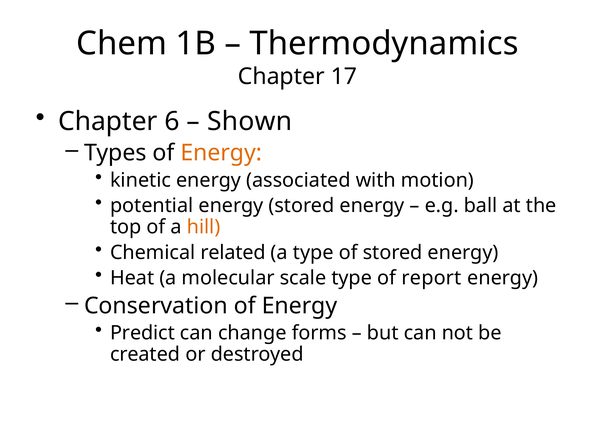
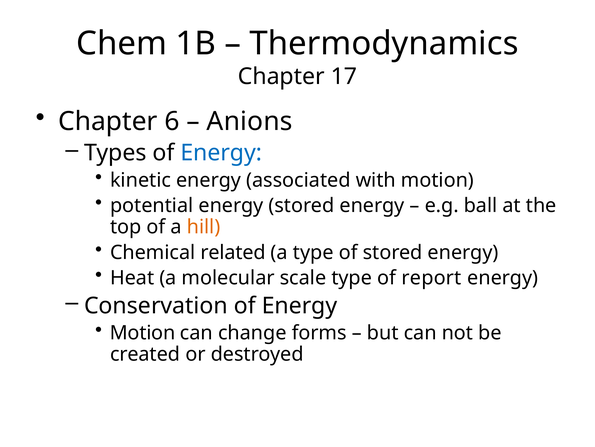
Shown: Shown -> Anions
Energy at (221, 153) colour: orange -> blue
Predict at (143, 332): Predict -> Motion
